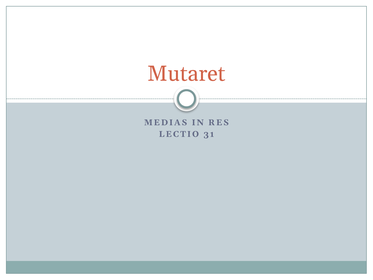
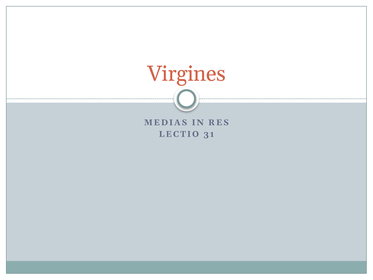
Mutaret: Mutaret -> Virgines
